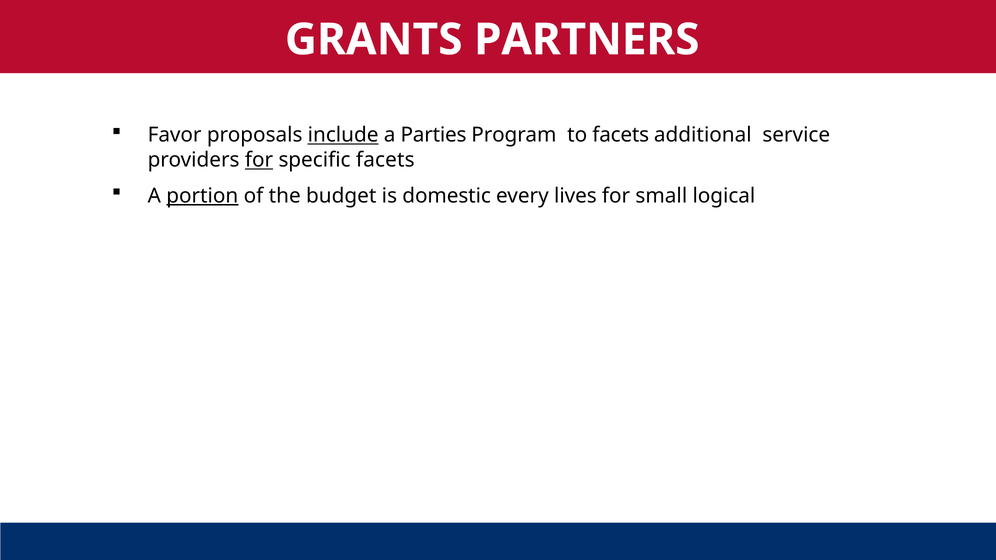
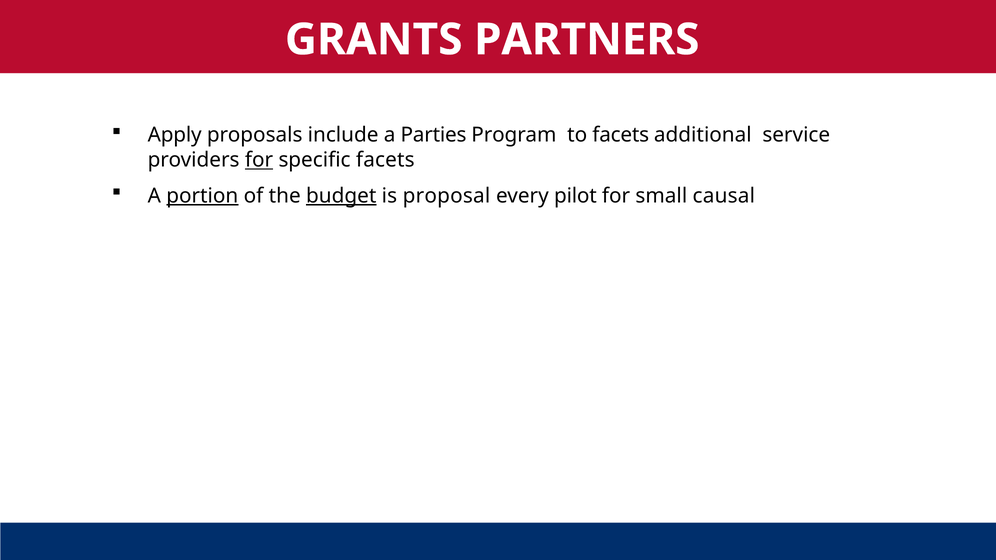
Favor: Favor -> Apply
include underline: present -> none
budget underline: none -> present
domestic: domestic -> proposal
lives: lives -> pilot
logical: logical -> causal
